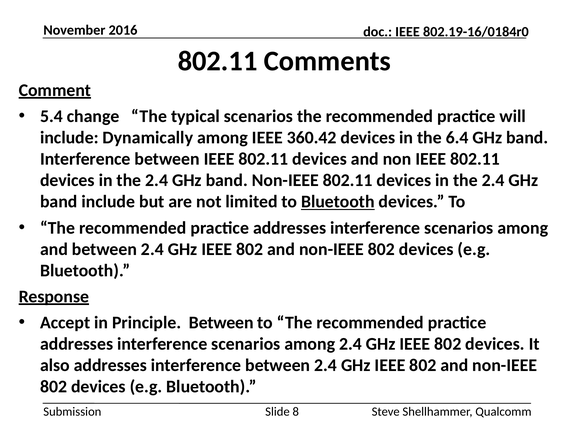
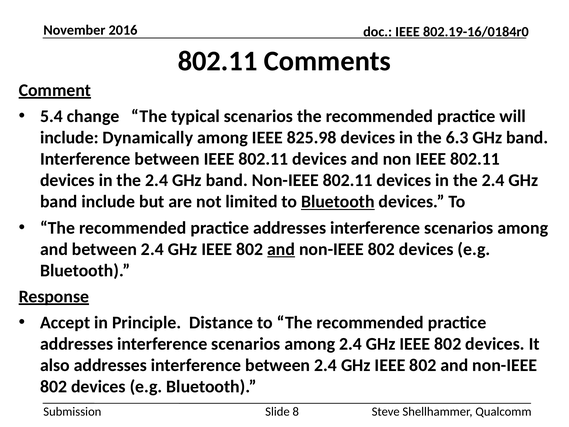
360.42: 360.42 -> 825.98
6.4: 6.4 -> 6.3
and at (281, 249) underline: none -> present
Principle Between: Between -> Distance
